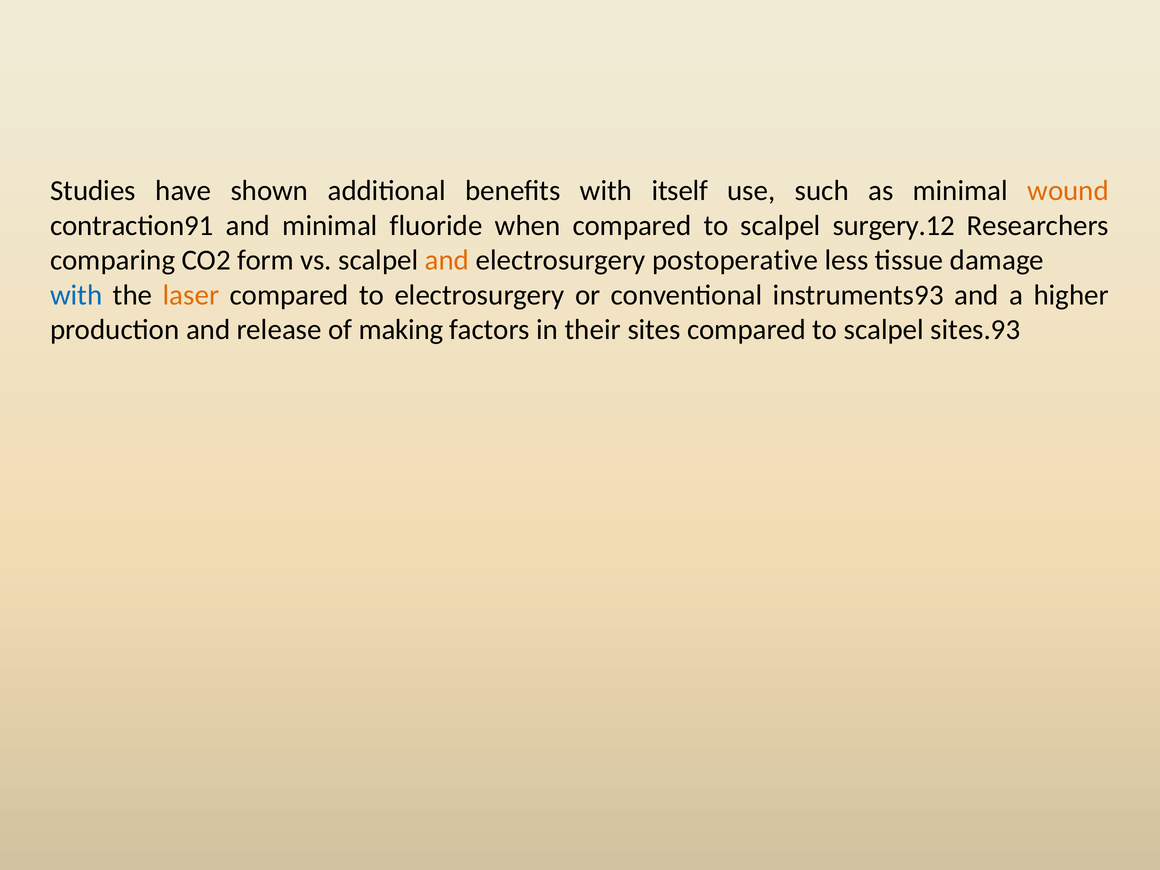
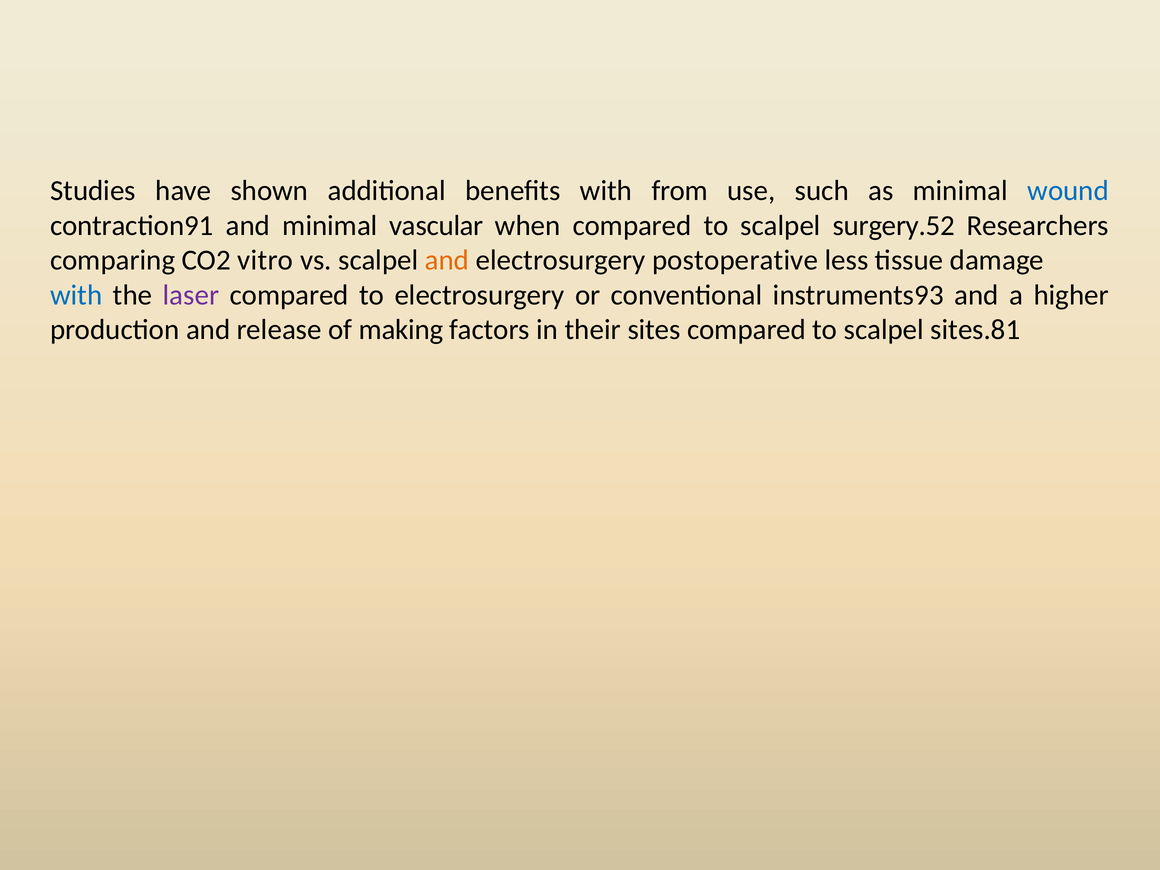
itself: itself -> from
wound colour: orange -> blue
fluoride: fluoride -> vascular
surgery.12: surgery.12 -> surgery.52
form: form -> vitro
laser colour: orange -> purple
sites.93: sites.93 -> sites.81
